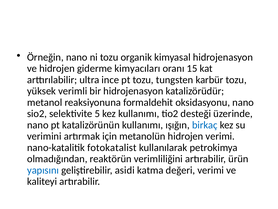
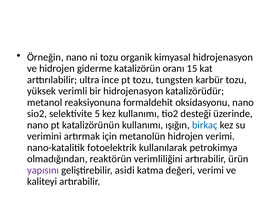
kimyacıları: kimyacıları -> katalizörün
fotokatalist: fotokatalist -> fotoelektrik
yapısını colour: blue -> purple
